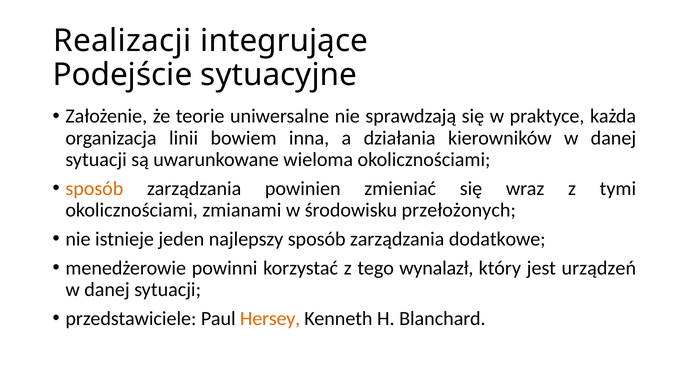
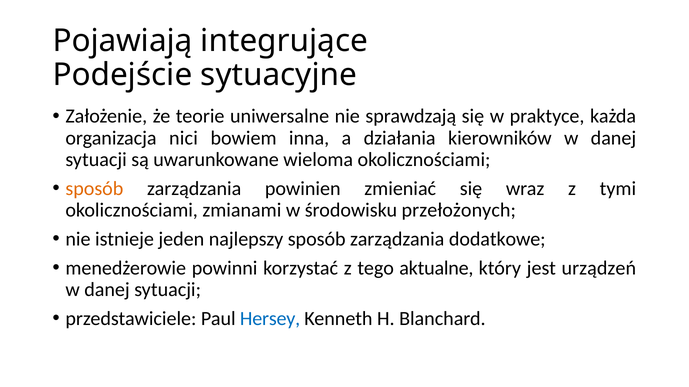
Realizacji: Realizacji -> Pojawiają
linii: linii -> nici
wynalazł: wynalazł -> aktualne
Hersey colour: orange -> blue
